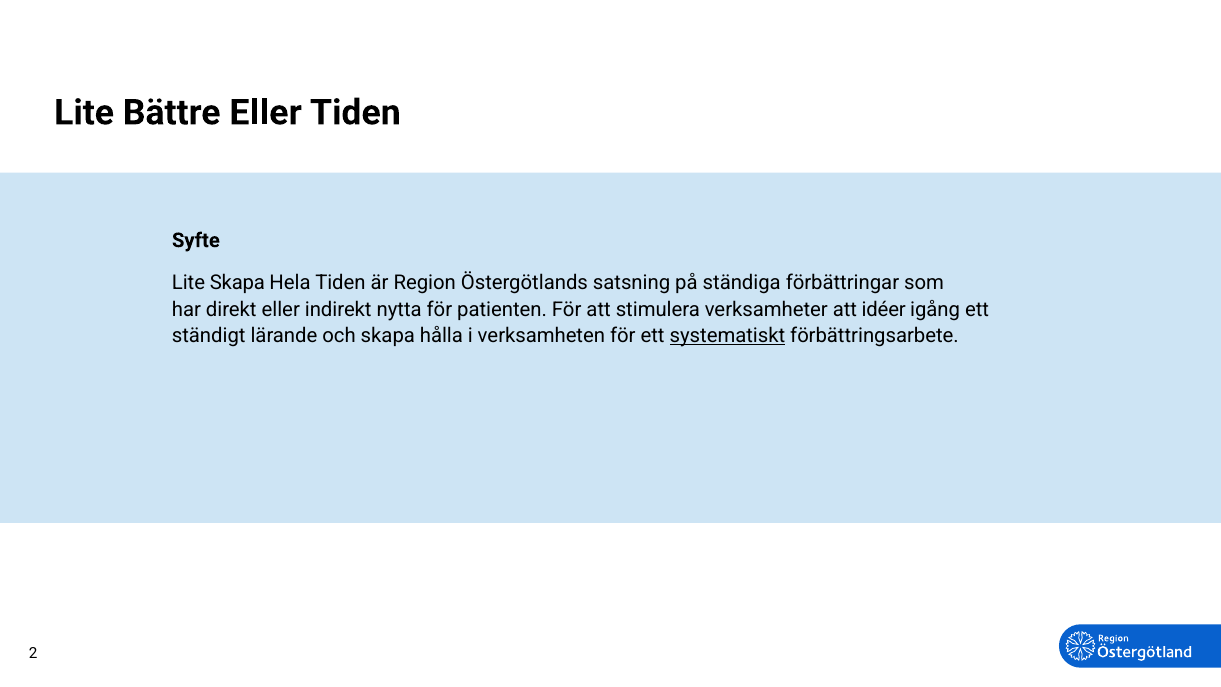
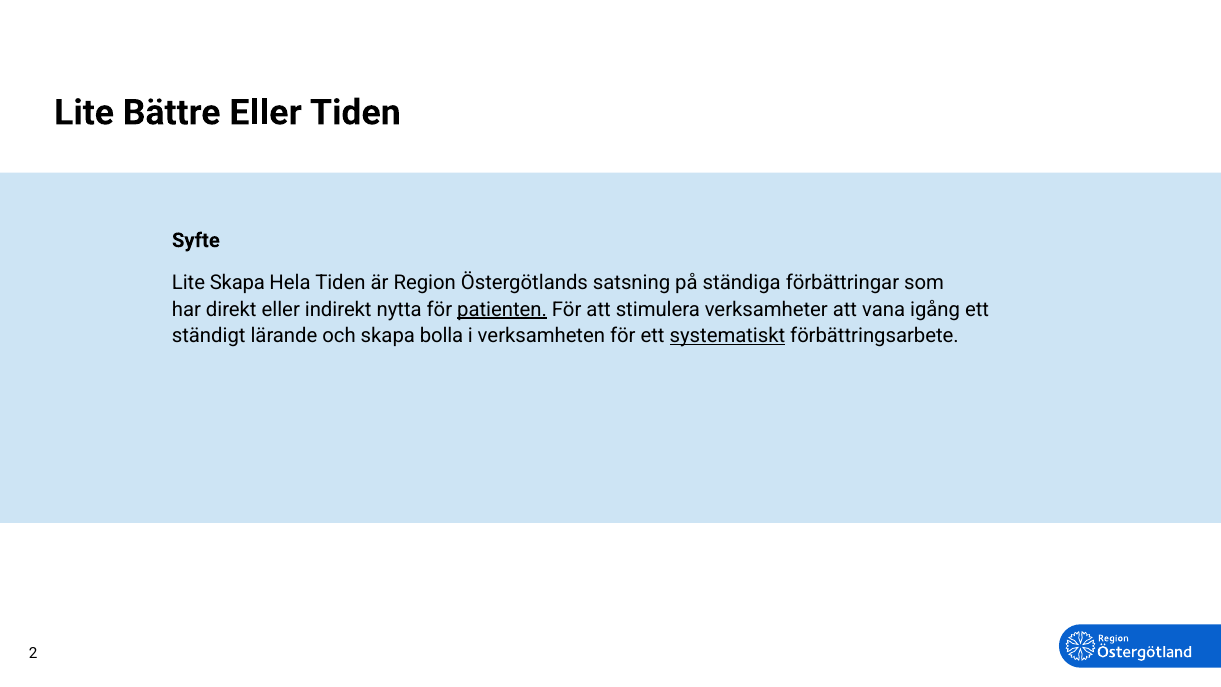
patienten underline: none -> present
idéer: idéer -> vana
hålla: hålla -> bolla
